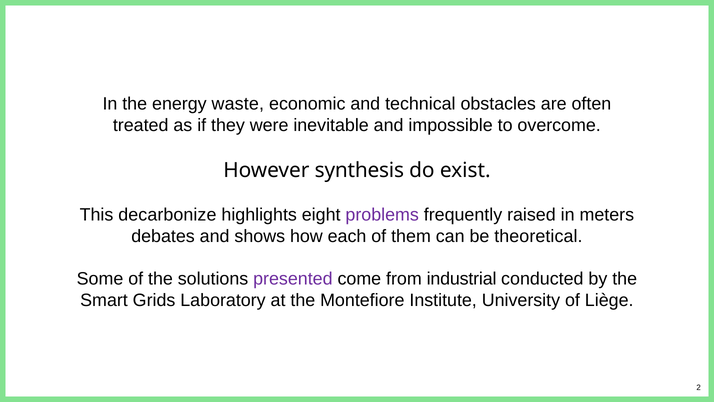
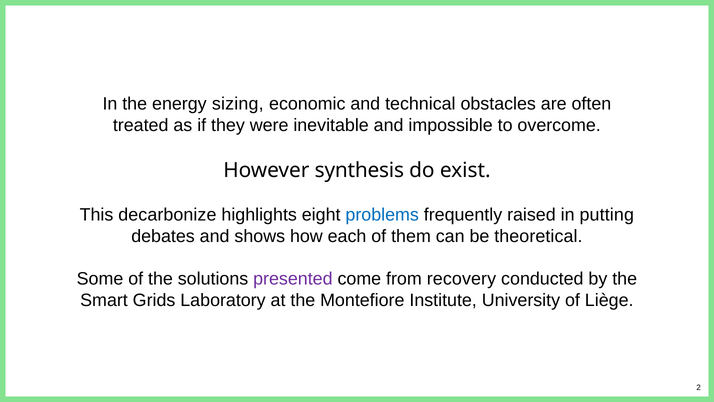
waste: waste -> sizing
problems colour: purple -> blue
meters: meters -> putting
industrial: industrial -> recovery
